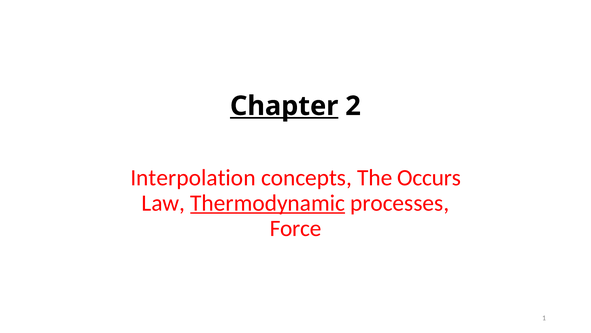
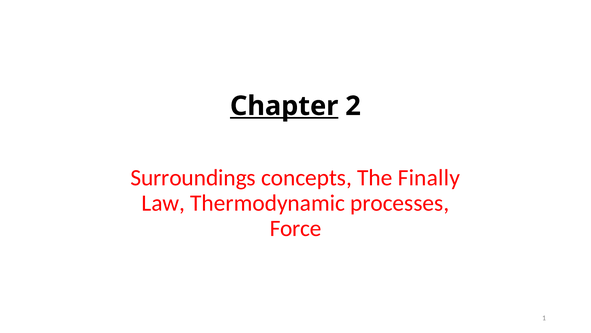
Interpolation: Interpolation -> Surroundings
Occurs: Occurs -> Finally
Thermodynamic underline: present -> none
